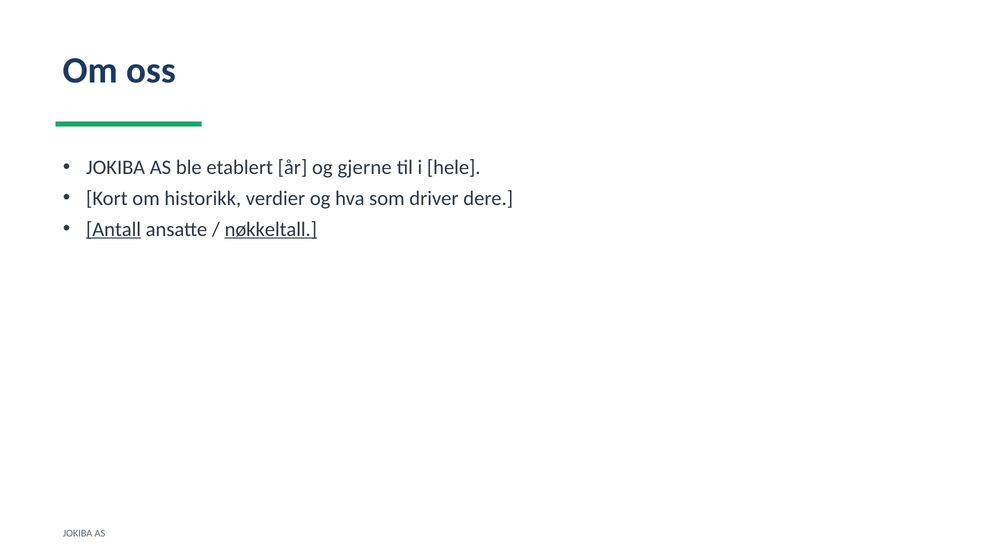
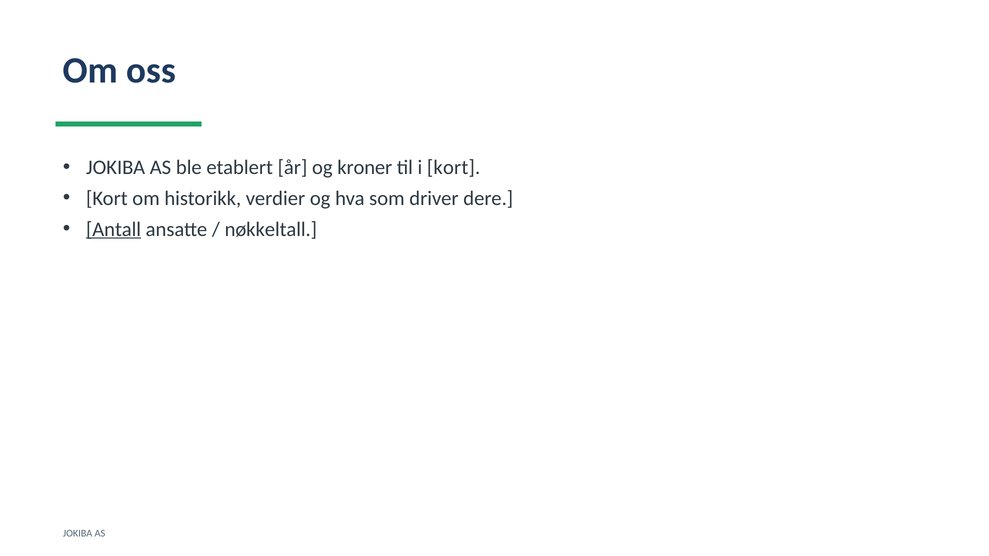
gjerne: gjerne -> kroner
i hele: hele -> kort
nøkkeltall underline: present -> none
